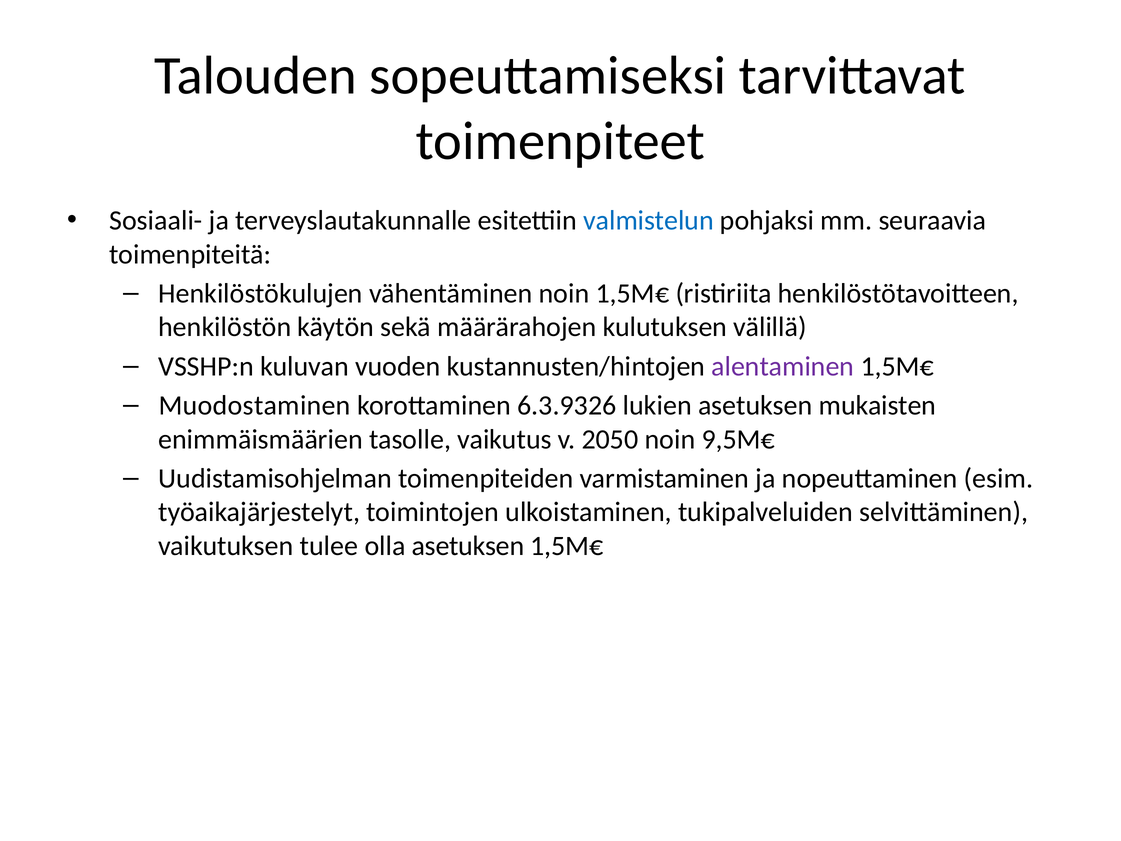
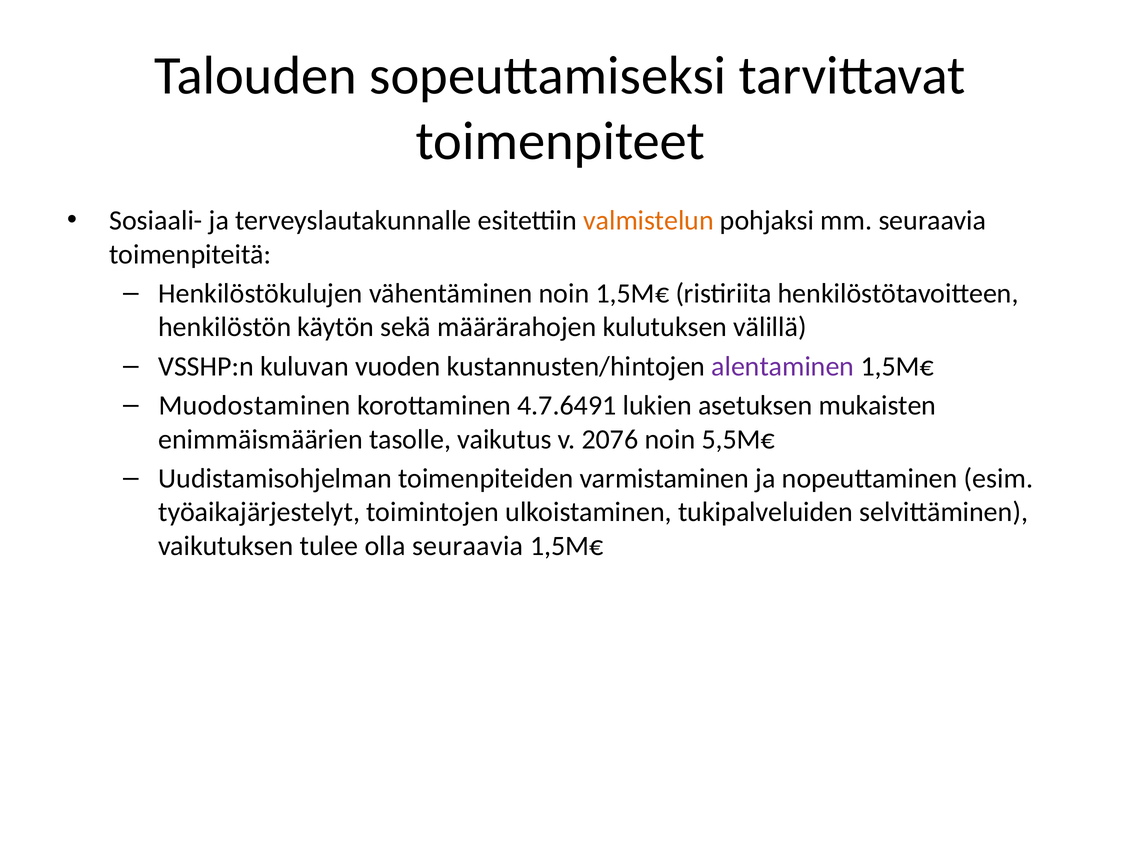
valmistelun colour: blue -> orange
6.3.9326: 6.3.9326 -> 4.7.6491
2050: 2050 -> 2076
9,5M€: 9,5M€ -> 5,5M€
olla asetuksen: asetuksen -> seuraavia
